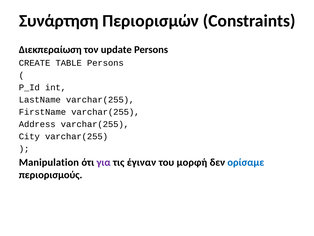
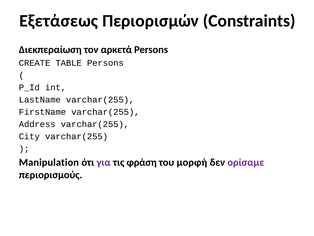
Συνάρτηση: Συνάρτηση -> Εξετάσεως
update: update -> αρκετά
έγιναν: έγιναν -> φράση
ορίσαμε colour: blue -> purple
